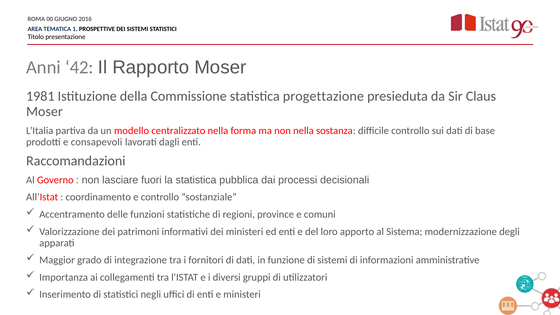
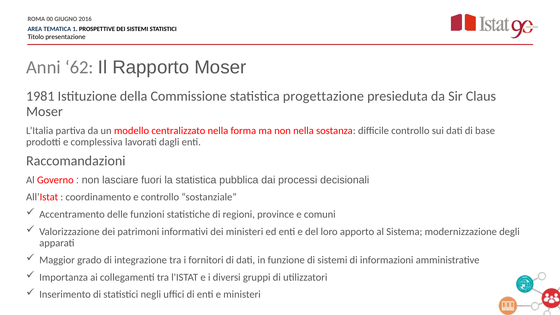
42: 42 -> 62
consapevoli: consapevoli -> complessiva
